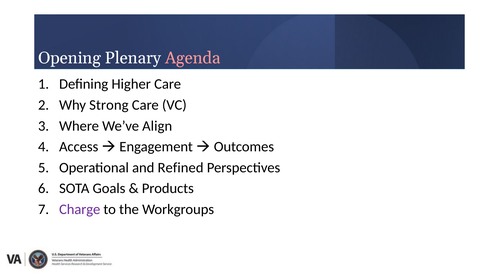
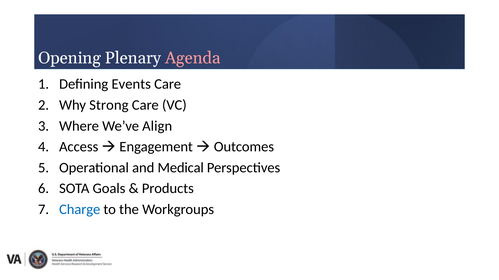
Higher: Higher -> Events
Refined: Refined -> Medical
Charge colour: purple -> blue
